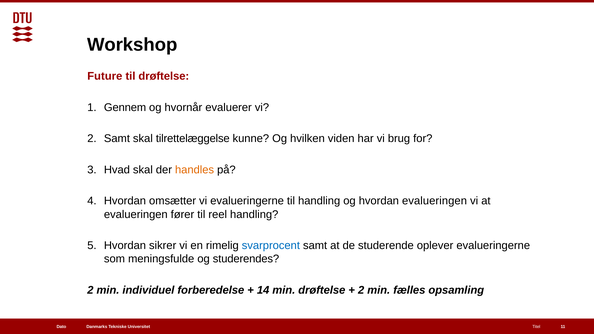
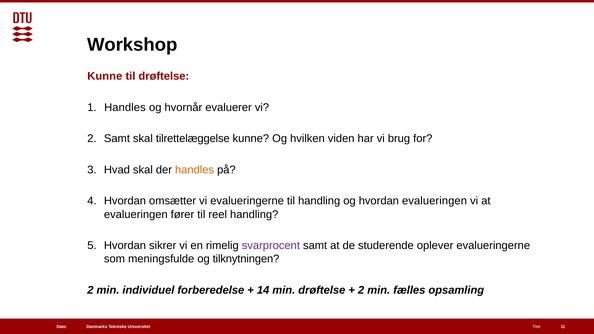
Future at (105, 76): Future -> Kunne
Gennem at (125, 108): Gennem -> Handles
svarprocent colour: blue -> purple
studerendes: studerendes -> tilknytningen
